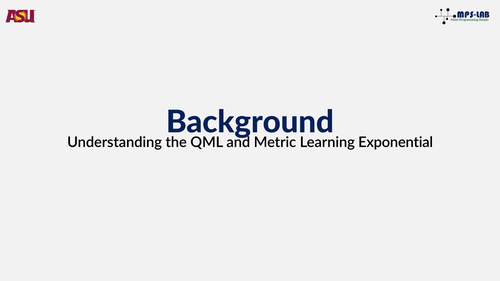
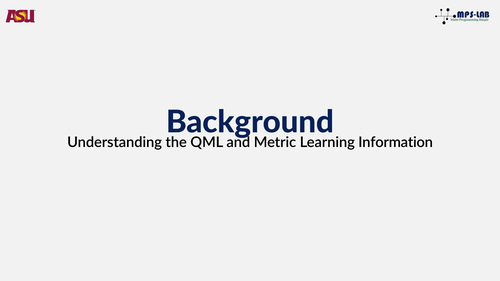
Exponential: Exponential -> Information
